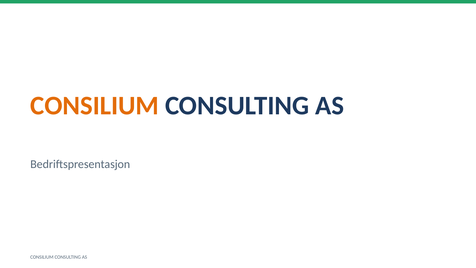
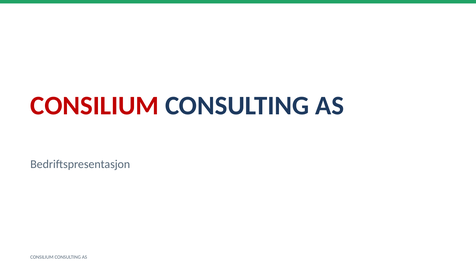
CONSILIUM at (95, 106) colour: orange -> red
